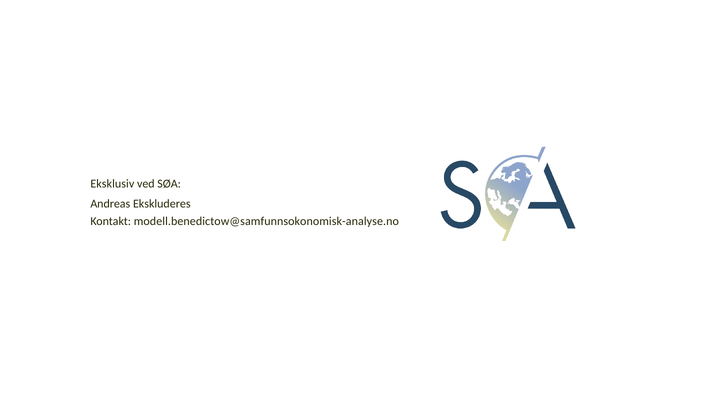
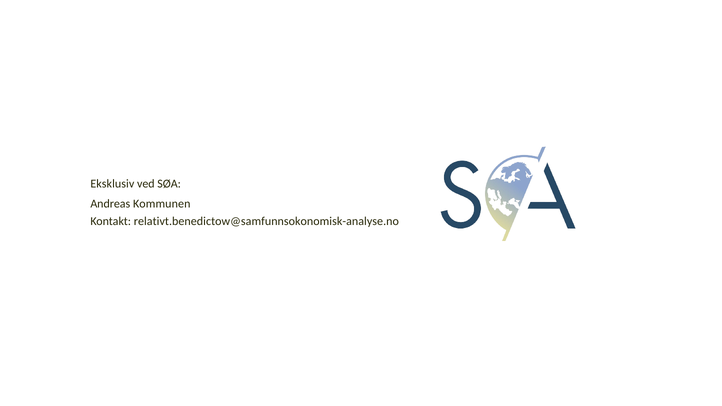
Ekskluderes: Ekskluderes -> Kommunen
modell.benedictow@samfunnsokonomisk-analyse.no: modell.benedictow@samfunnsokonomisk-analyse.no -> relativt.benedictow@samfunnsokonomisk-analyse.no
